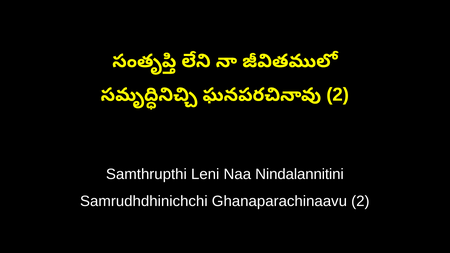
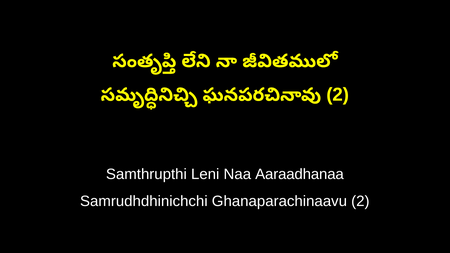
Nindalannitini: Nindalannitini -> Aaraadhanaa
